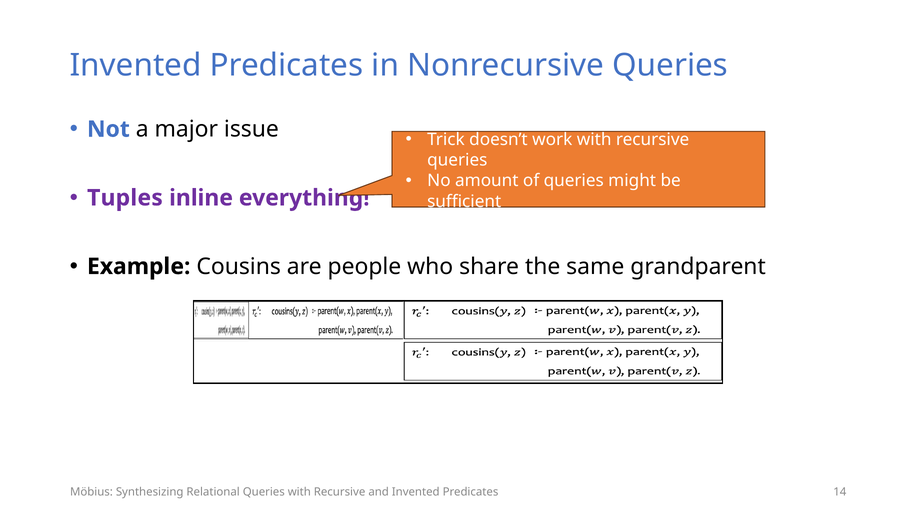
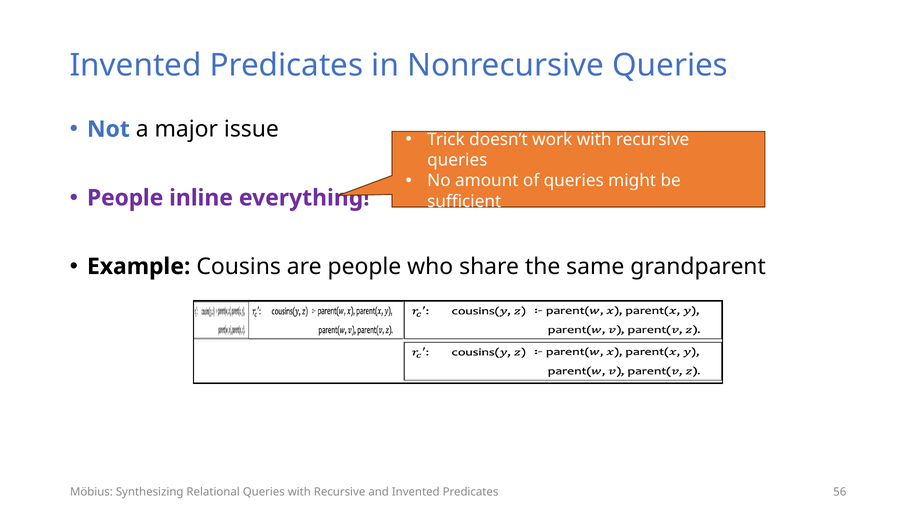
Tuples at (125, 198): Tuples -> People
14: 14 -> 56
